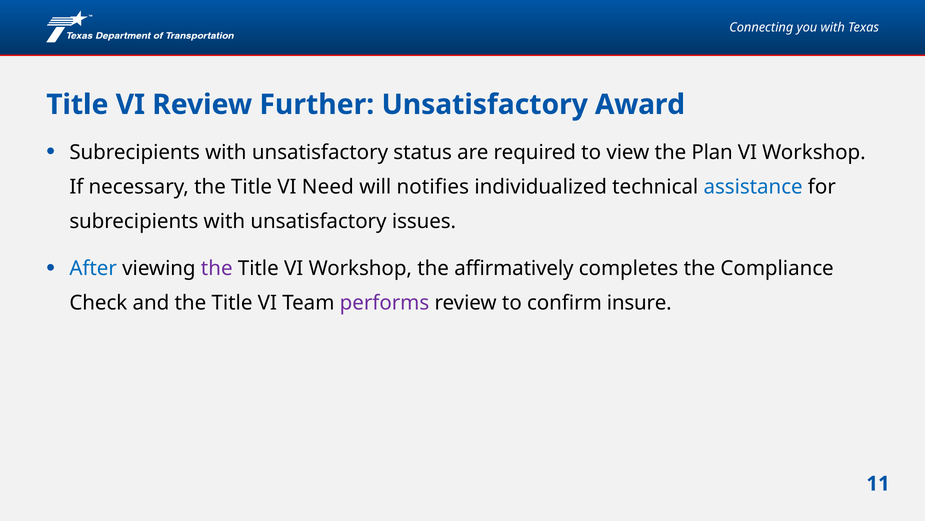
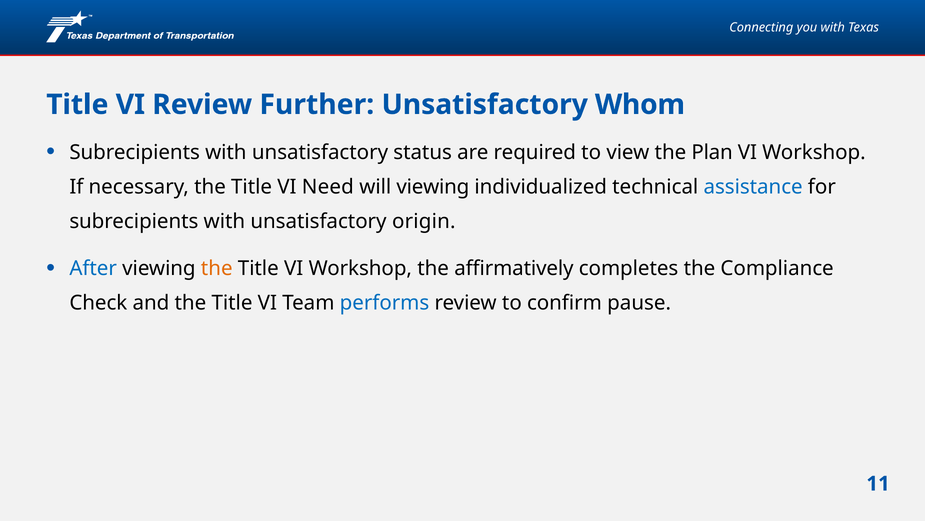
Award: Award -> Whom
will notifies: notifies -> viewing
issues: issues -> origin
the at (217, 268) colour: purple -> orange
performs colour: purple -> blue
insure: insure -> pause
